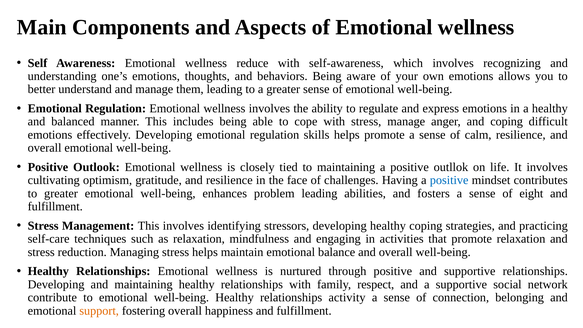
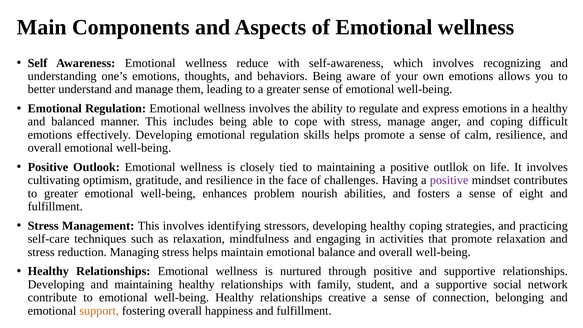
positive at (449, 180) colour: blue -> purple
problem leading: leading -> nourish
respect: respect -> student
activity: activity -> creative
